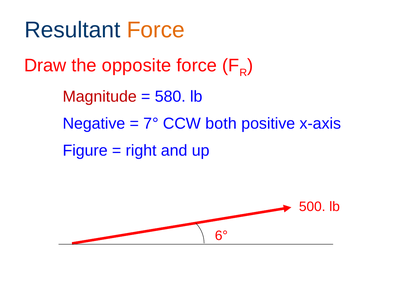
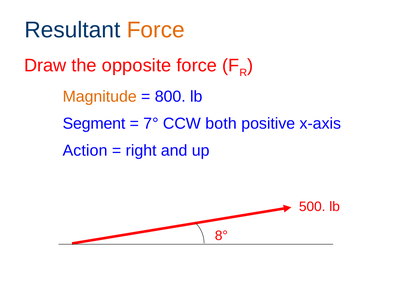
Magnitude colour: red -> orange
580: 580 -> 800
Negative: Negative -> Segment
Figure: Figure -> Action
6°: 6° -> 8°
